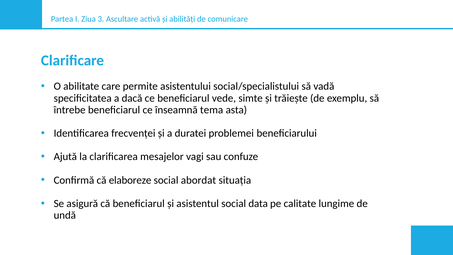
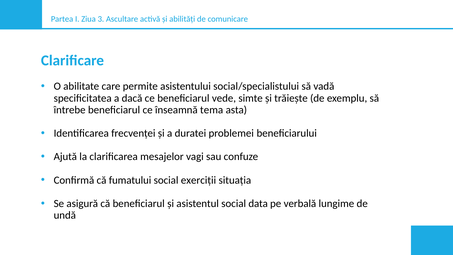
elaboreze: elaboreze -> fumatului
abordat: abordat -> exerciții
calitate: calitate -> verbală
